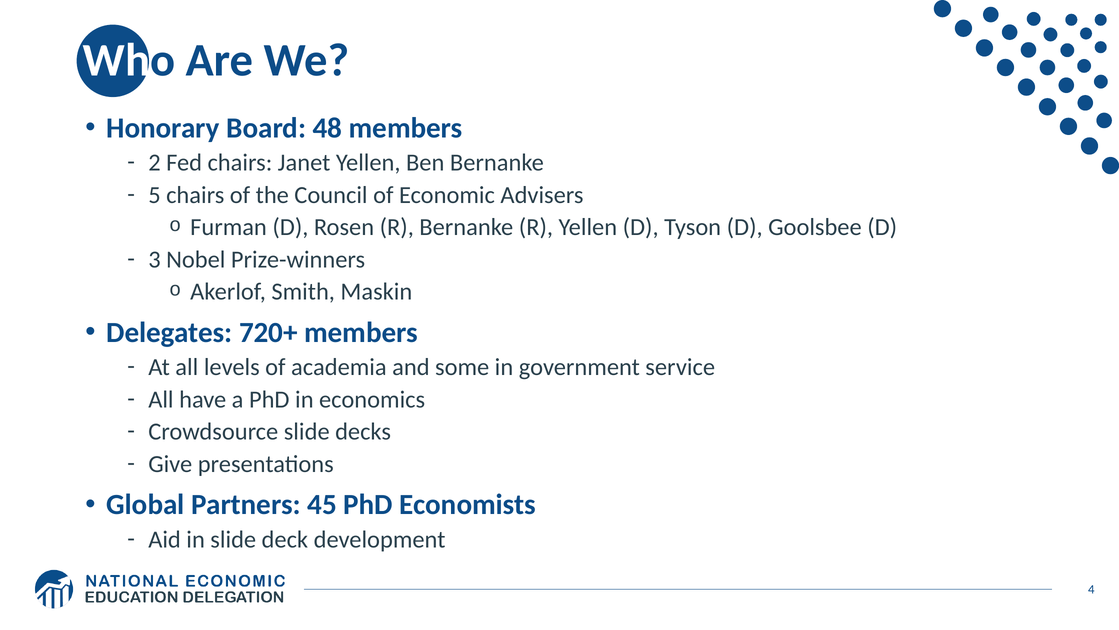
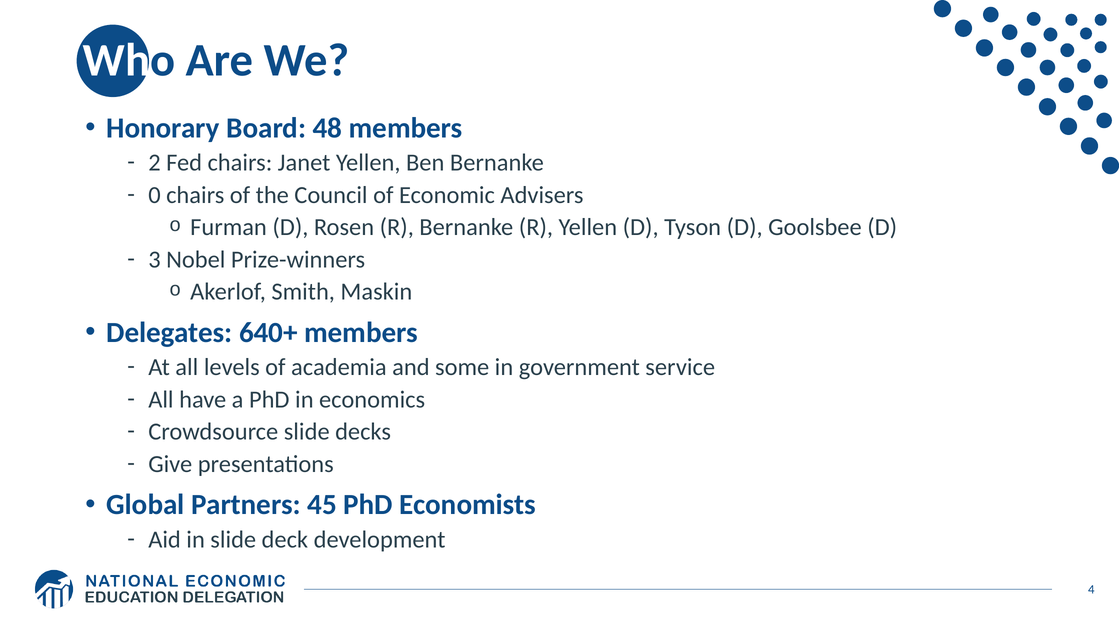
5: 5 -> 0
720+: 720+ -> 640+
